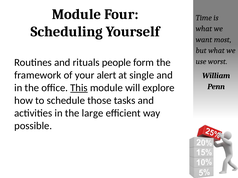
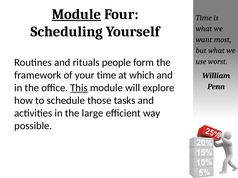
Module at (76, 14) underline: none -> present
your alert: alert -> time
single: single -> which
